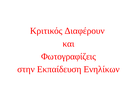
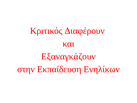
Φωτογραφίζεις: Φωτογραφίζεις -> Εξαναγκάζουν
